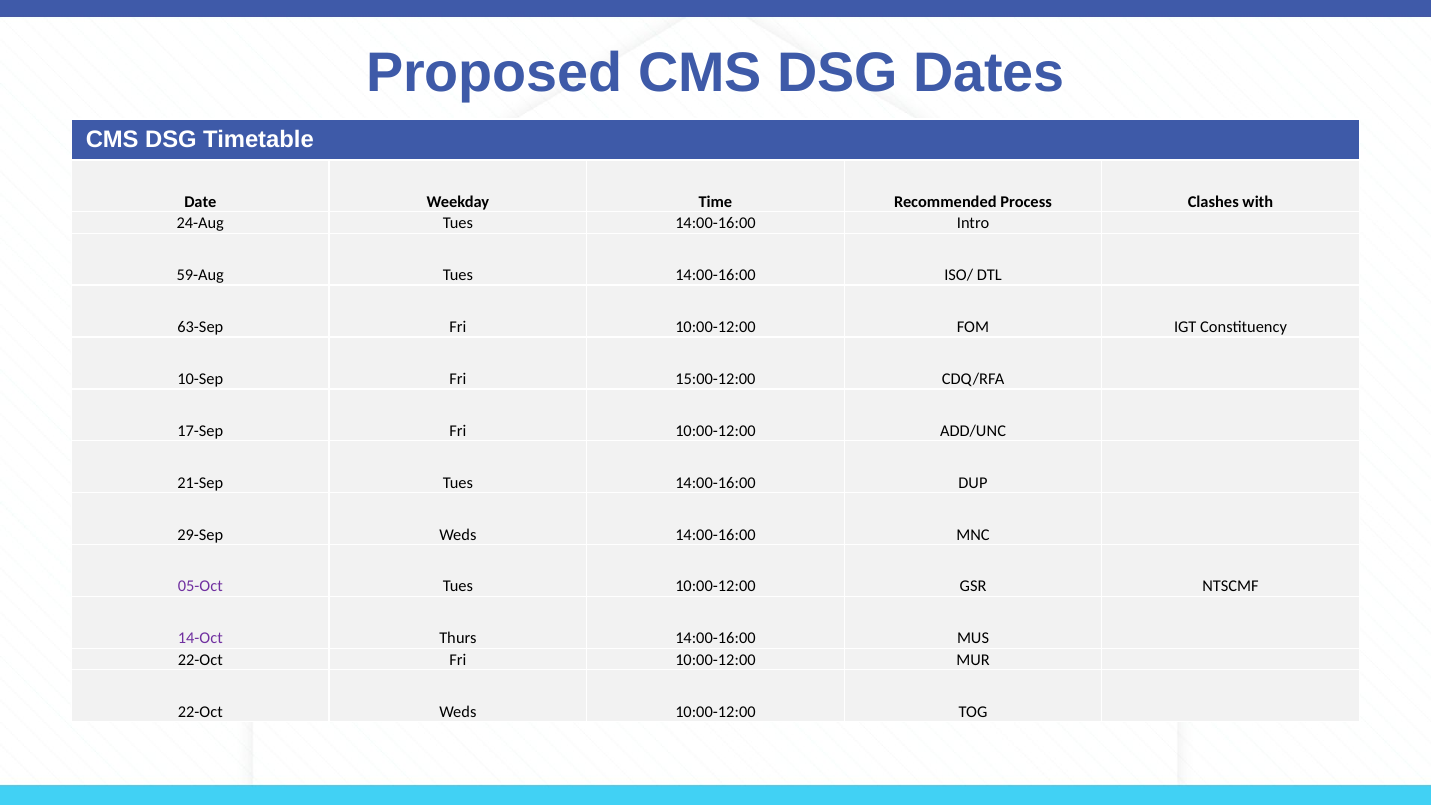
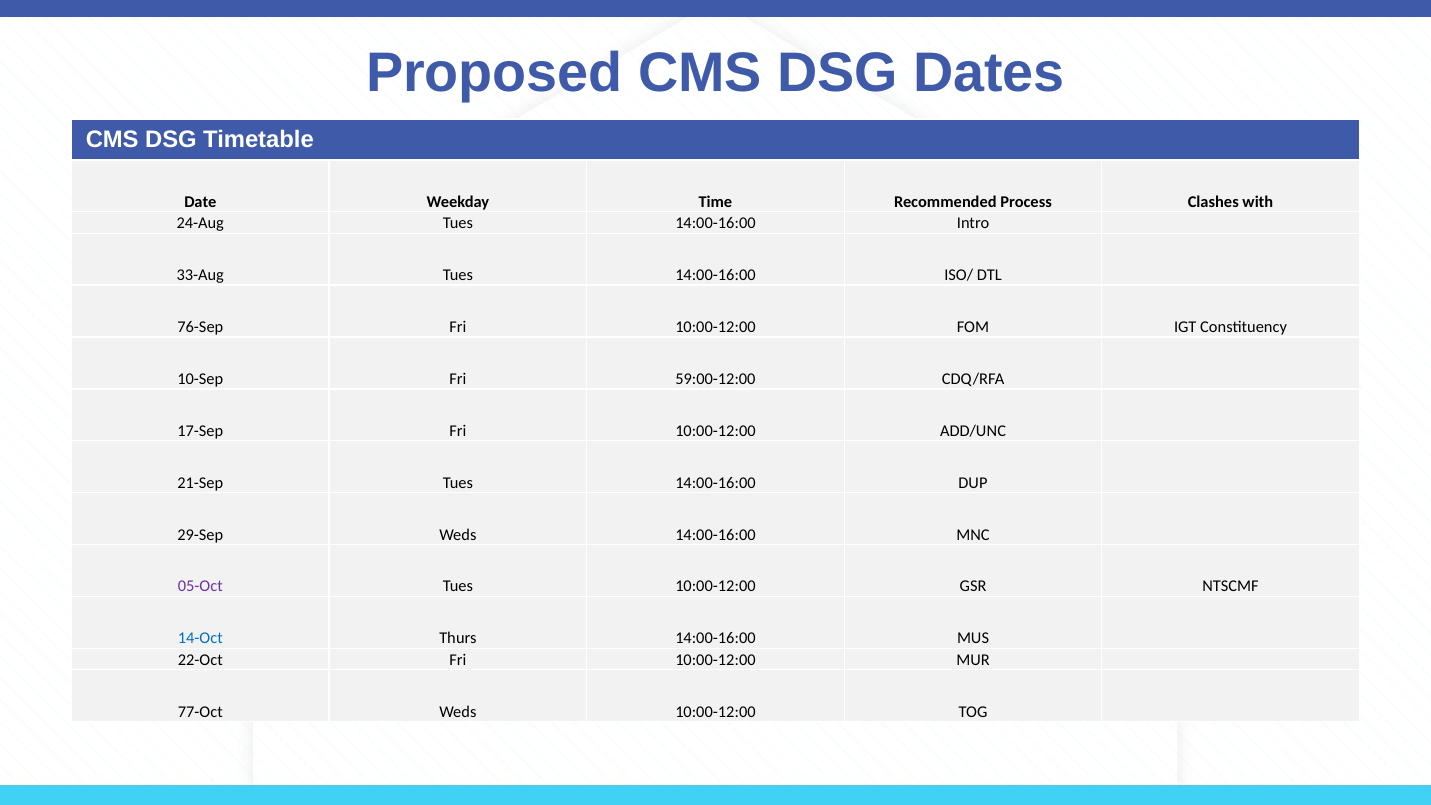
59-Aug: 59-Aug -> 33-Aug
63-Sep: 63-Sep -> 76-Sep
15:00-12:00: 15:00-12:00 -> 59:00-12:00
14-Oct colour: purple -> blue
22-Oct at (200, 712): 22-Oct -> 77-Oct
